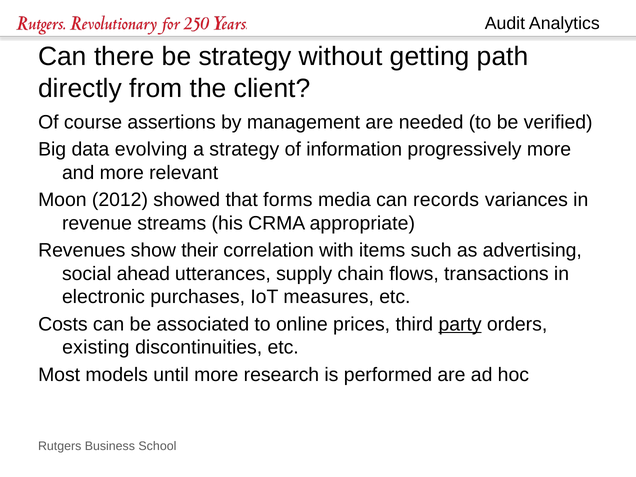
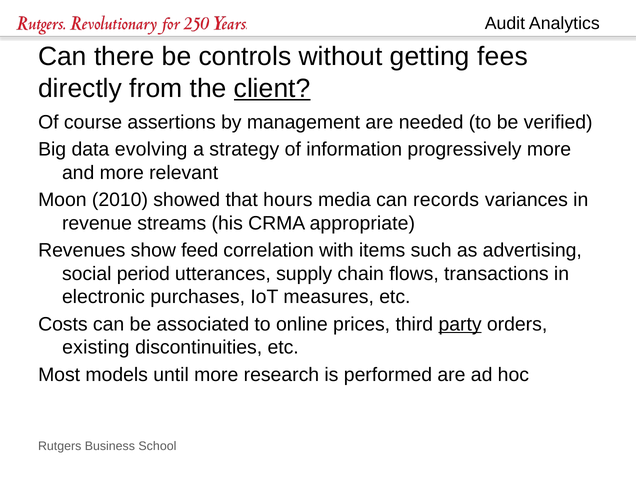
be strategy: strategy -> controls
path: path -> fees
client underline: none -> present
2012: 2012 -> 2010
forms: forms -> hours
their: their -> feed
ahead: ahead -> period
